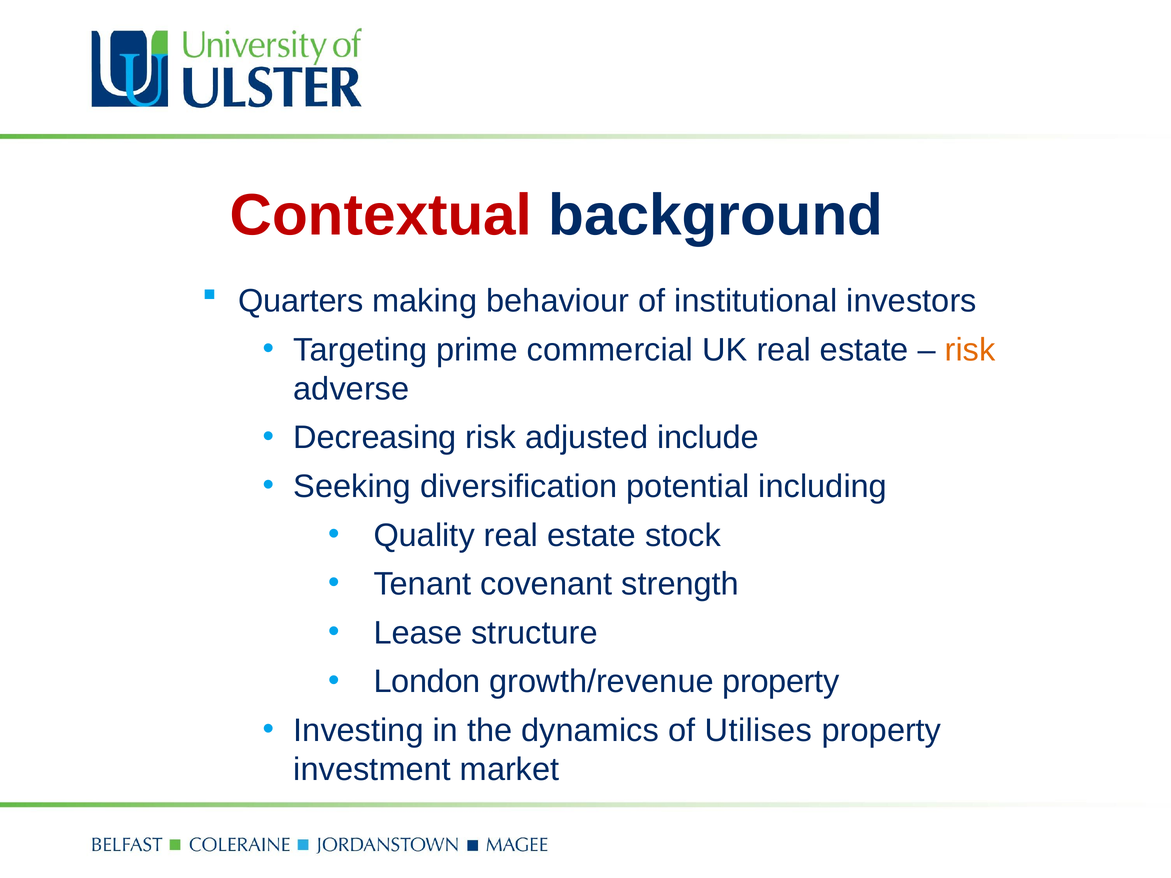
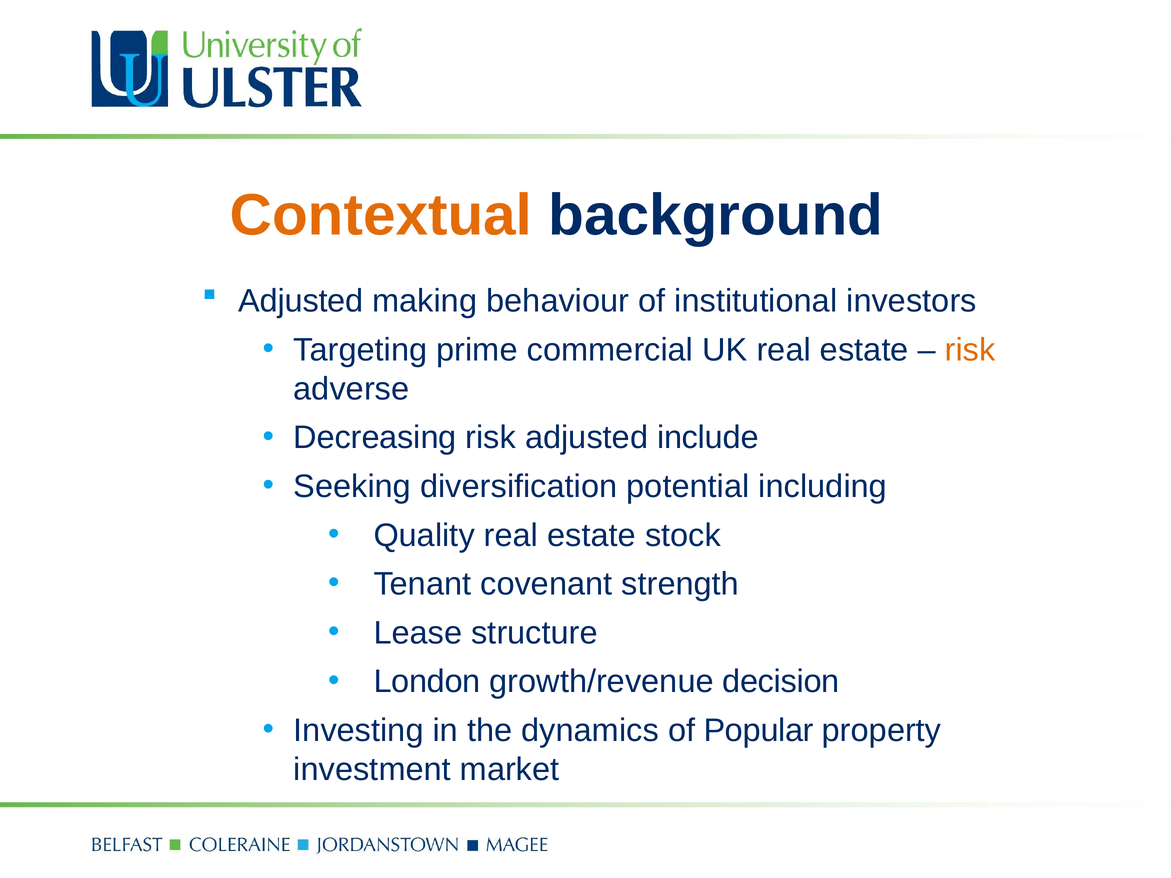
Contextual colour: red -> orange
Quarters at (301, 301): Quarters -> Adjusted
growth/revenue property: property -> decision
Utilises: Utilises -> Popular
